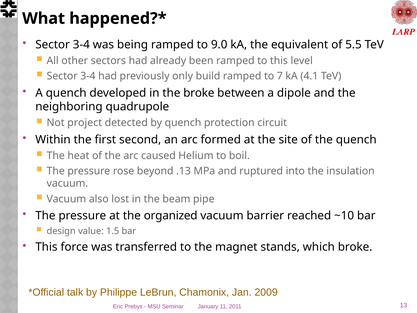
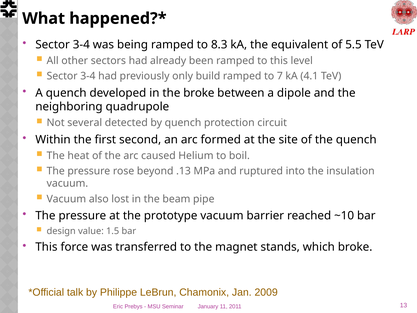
9.0: 9.0 -> 8.3
project: project -> several
organized: organized -> prototype
